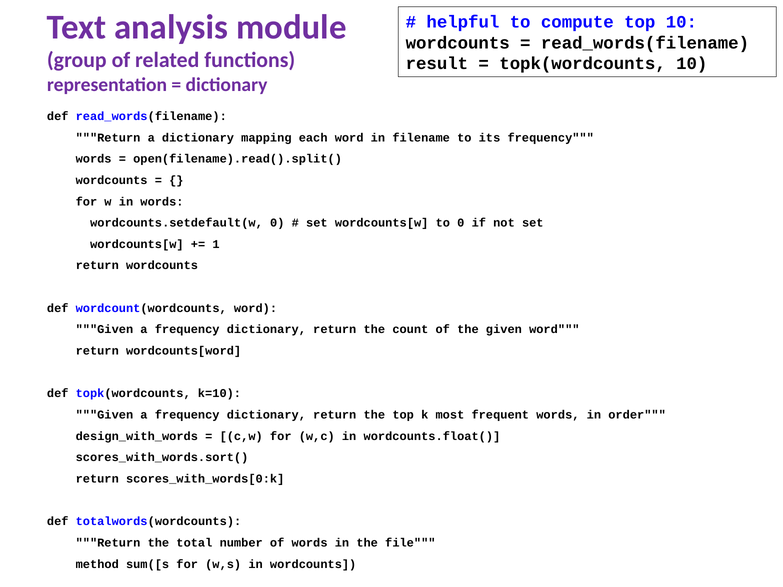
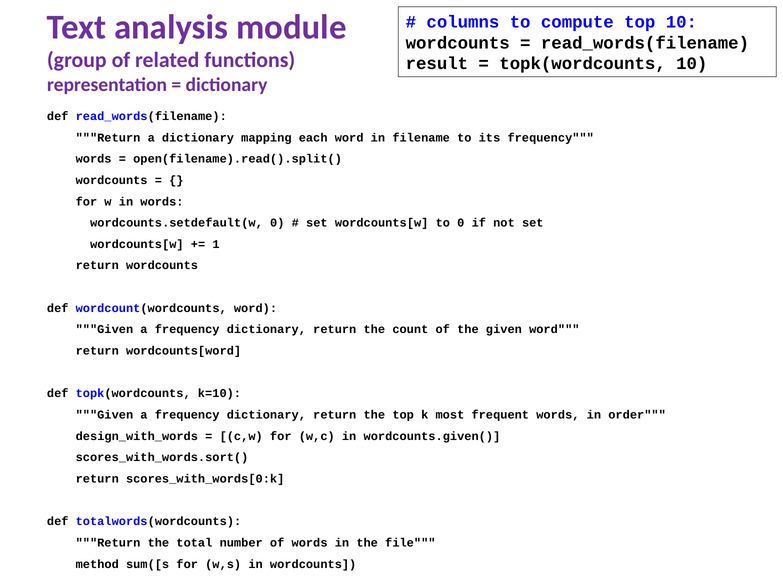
helpful: helpful -> columns
wordcounts.float(: wordcounts.float( -> wordcounts.given(
